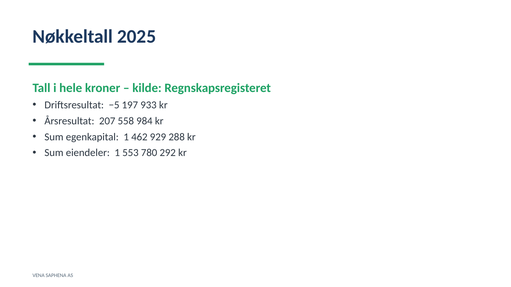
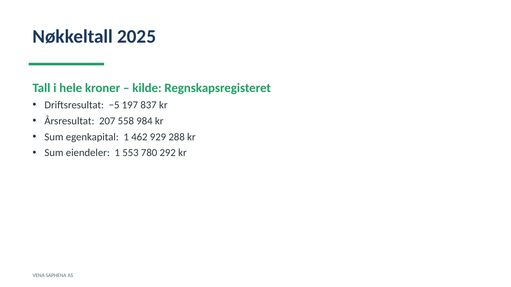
933: 933 -> 837
